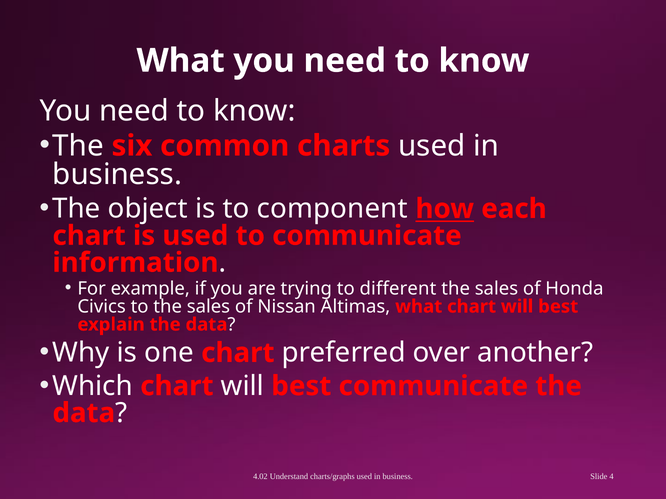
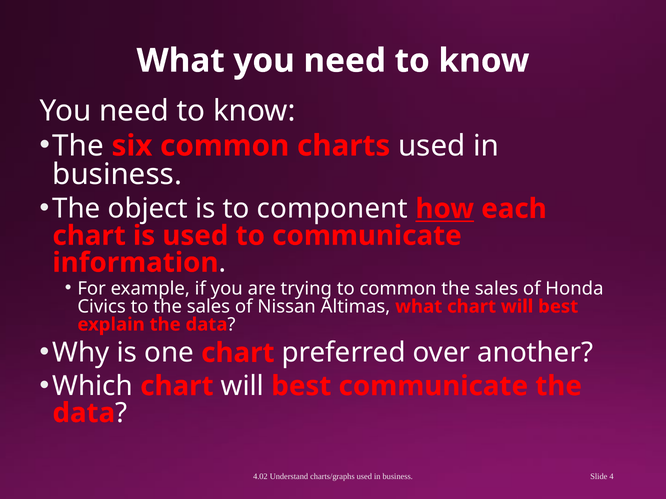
to different: different -> common
